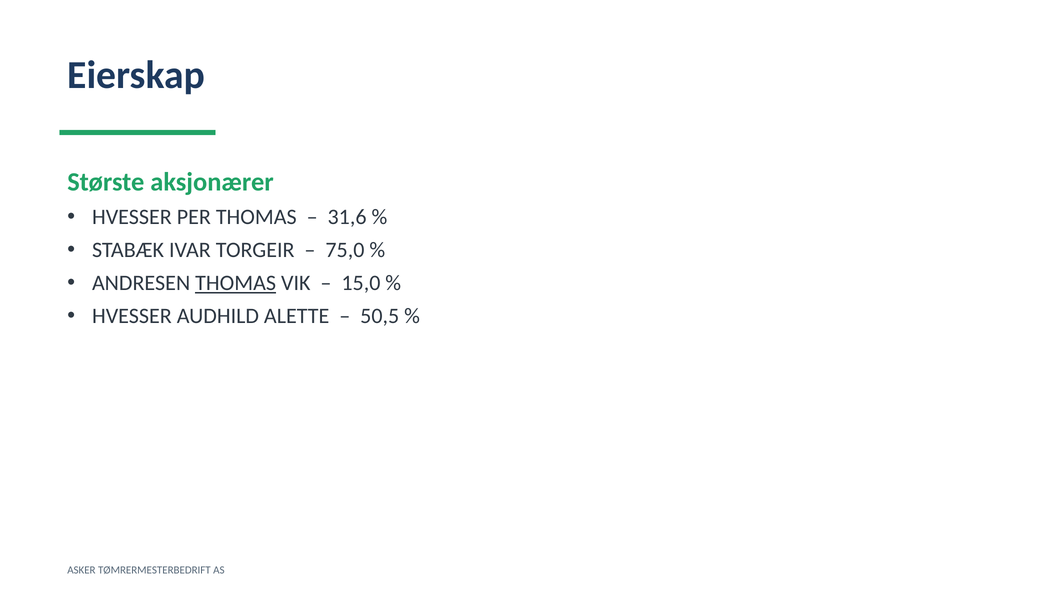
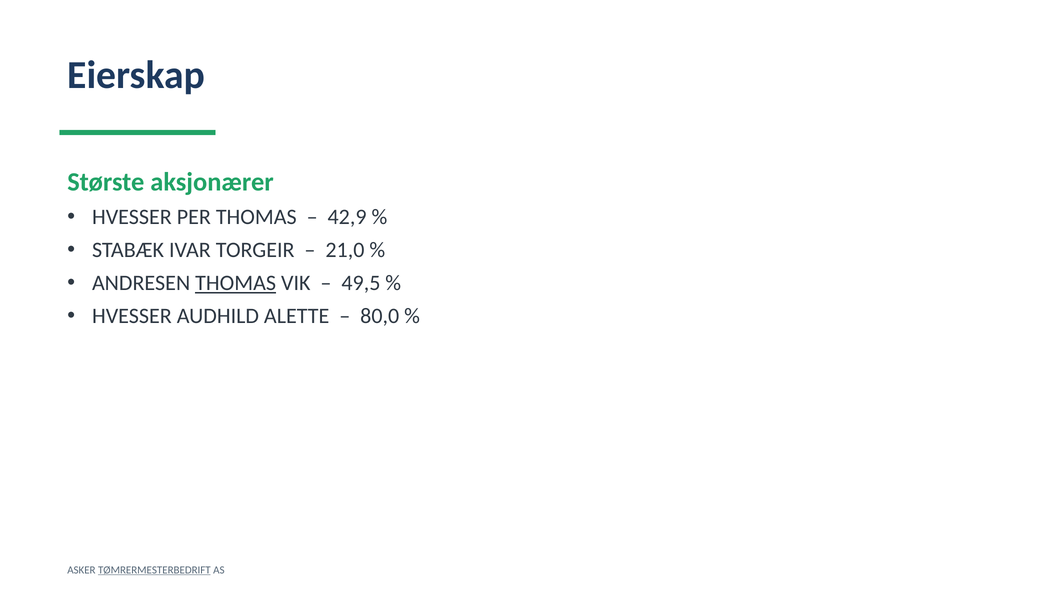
31,6: 31,6 -> 42,9
75,0: 75,0 -> 21,0
15,0: 15,0 -> 49,5
50,5: 50,5 -> 80,0
TØMRERMESTERBEDRIFT underline: none -> present
